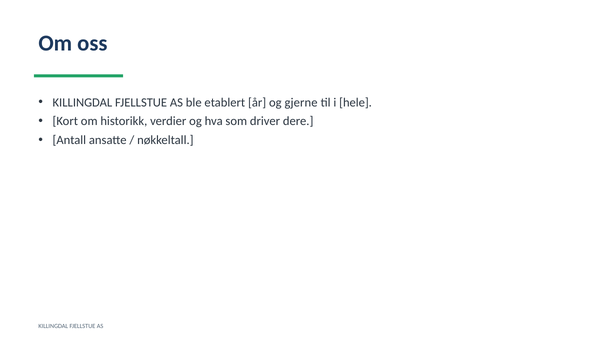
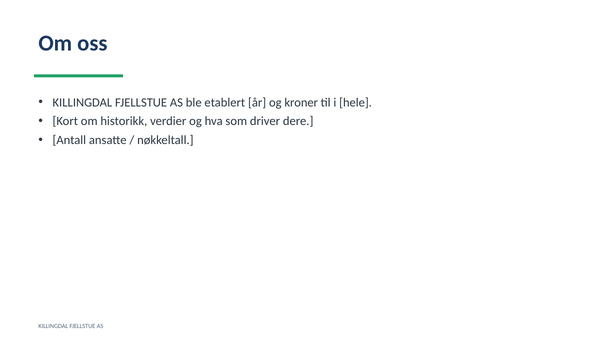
gjerne: gjerne -> kroner
